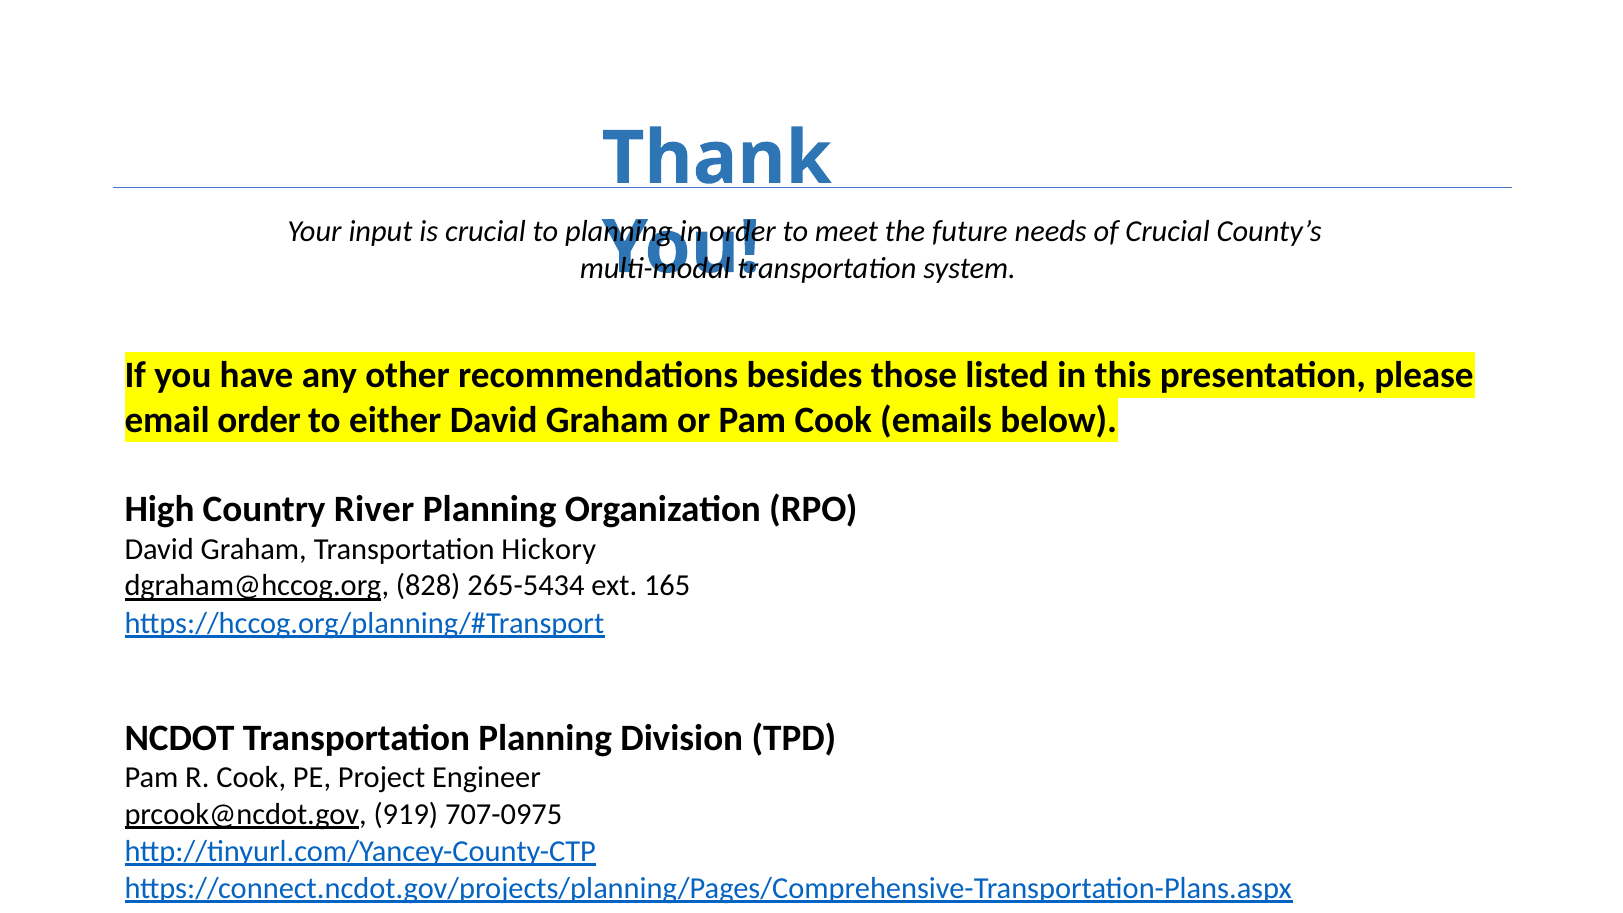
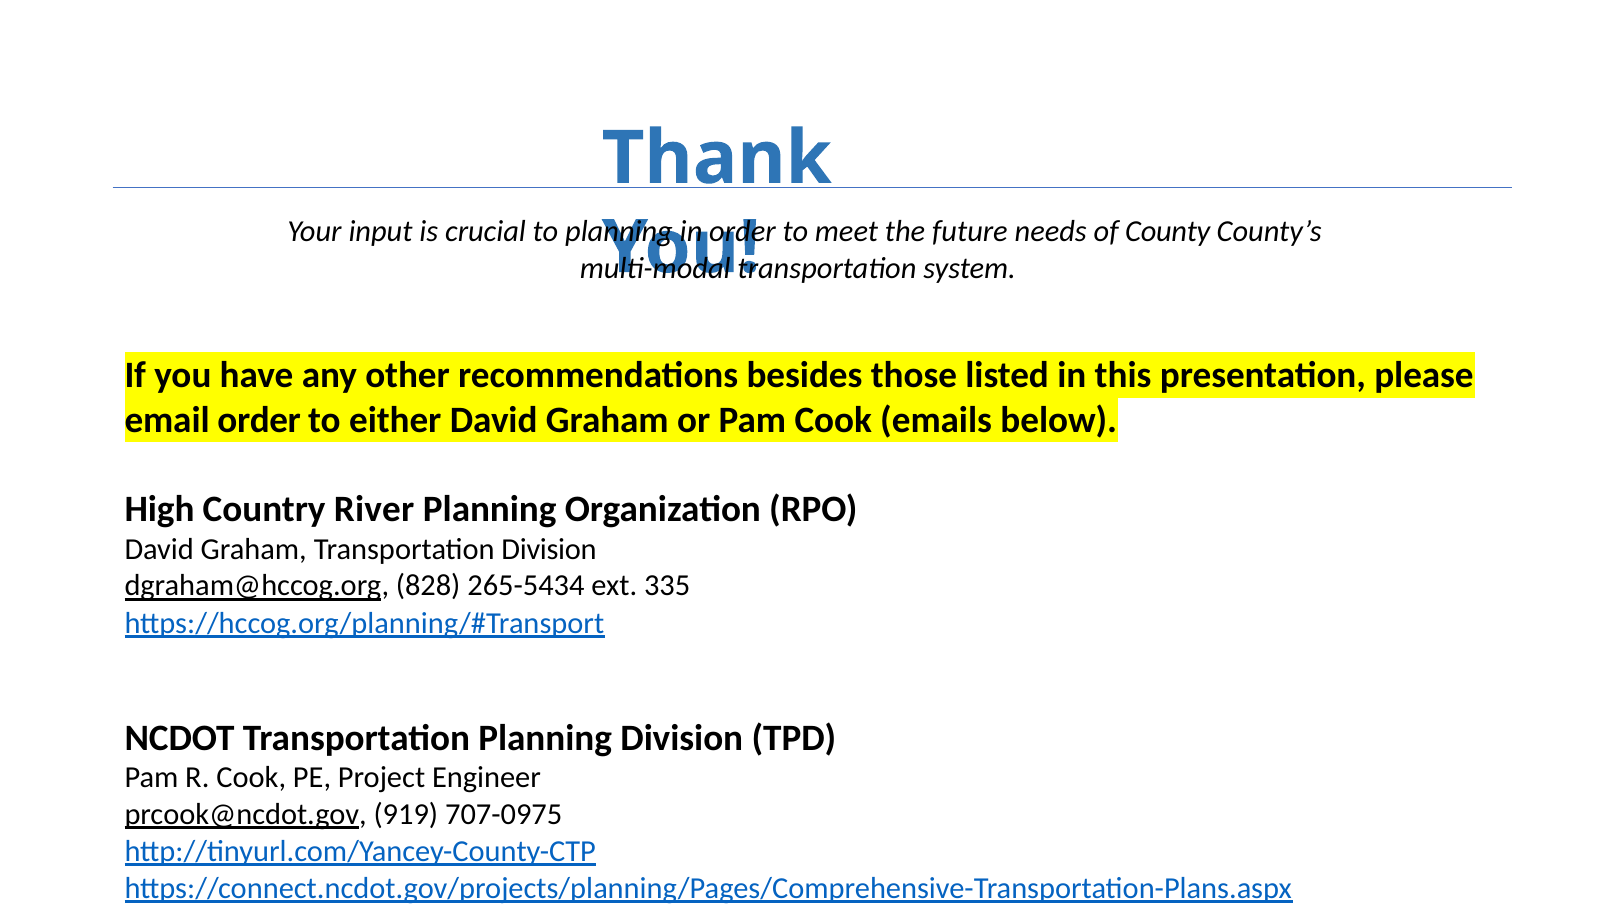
of Crucial: Crucial -> County
Transportation Hickory: Hickory -> Division
165: 165 -> 335
